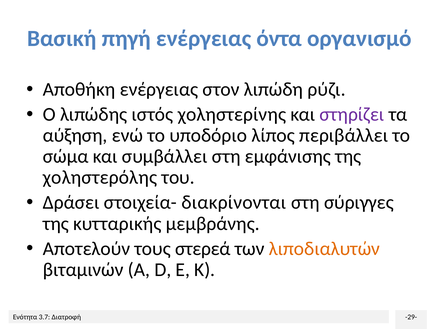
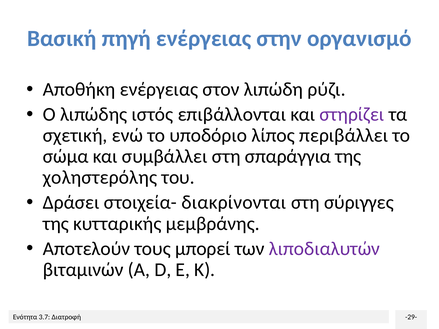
όντα: όντα -> στην
χοληστερίνης: χοληστερίνης -> επιβάλλονται
αύξηση: αύξηση -> σχετική
εμφάνισης: εμφάνισης -> σπαράγγια
στερεά: στερεά -> μπορεί
λιποδιαλυτών colour: orange -> purple
